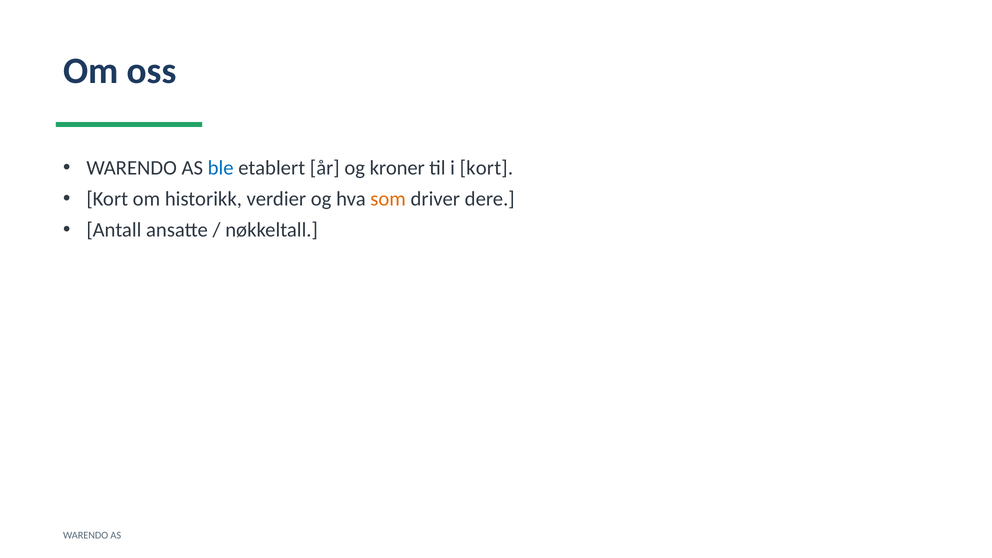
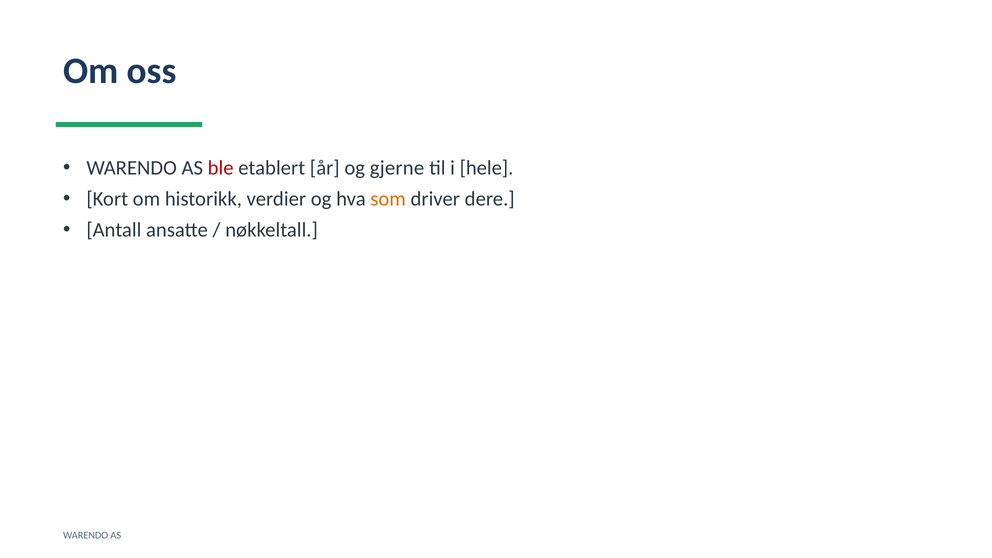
ble colour: blue -> red
kroner: kroner -> gjerne
i kort: kort -> hele
